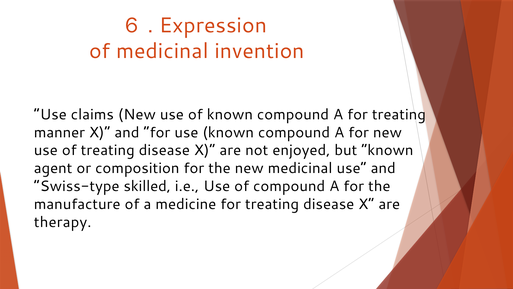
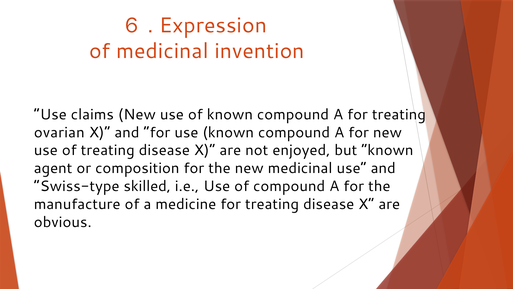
manner: manner -> ovarian
therapy: therapy -> obvious
